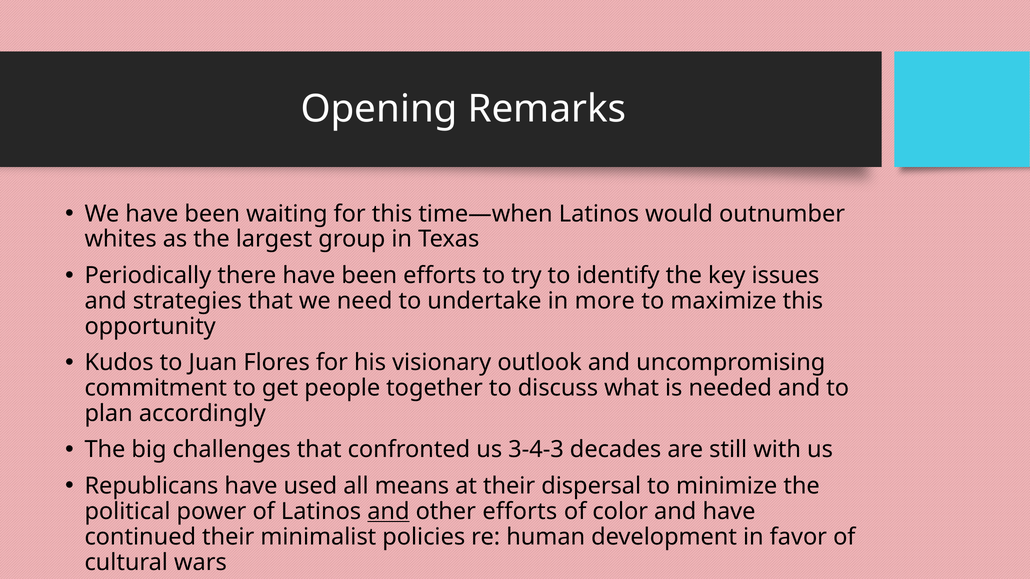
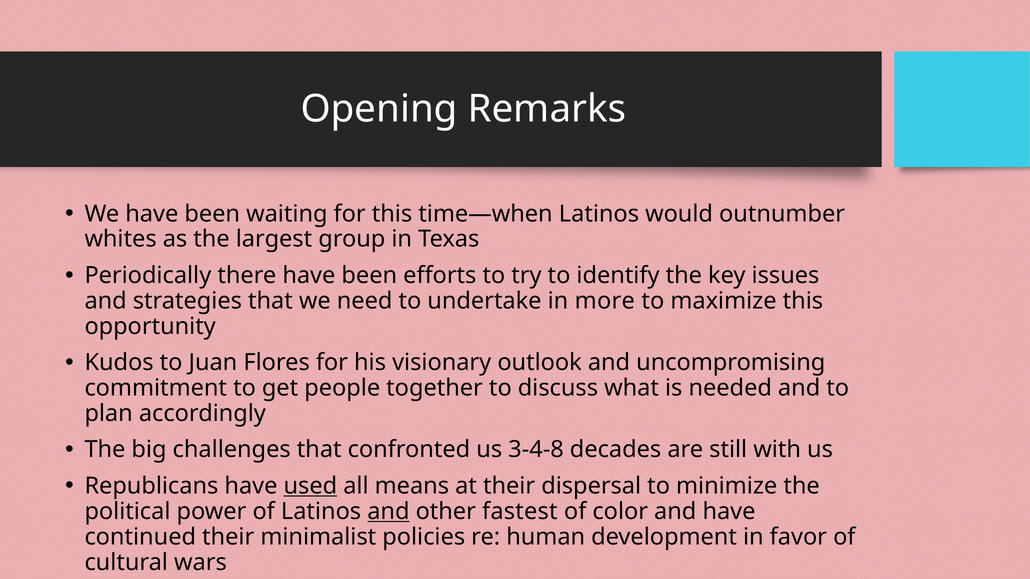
3-4-3: 3-4-3 -> 3-4-8
used underline: none -> present
other efforts: efforts -> fastest
